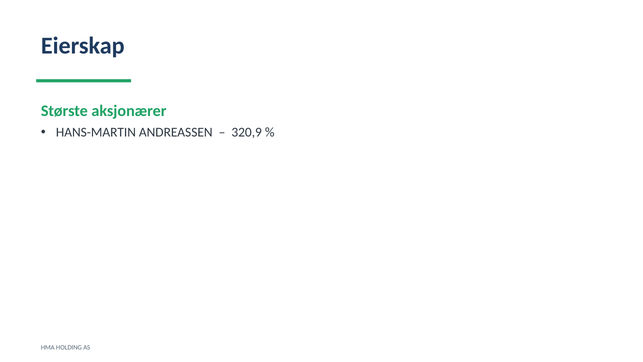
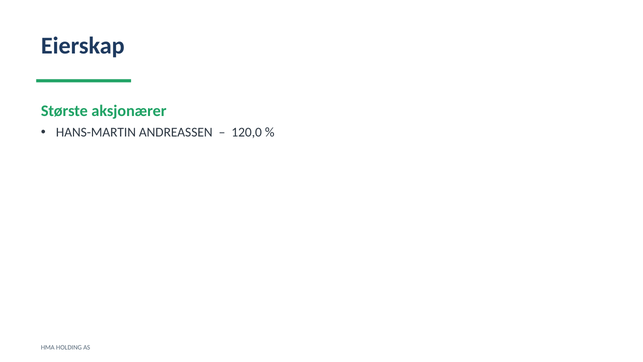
320,9: 320,9 -> 120,0
